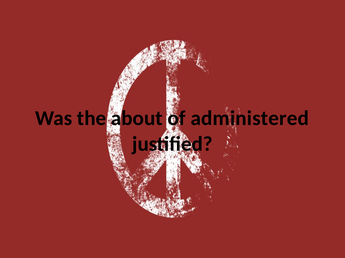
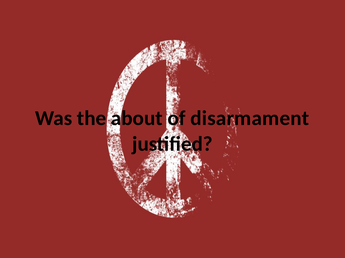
administered: administered -> disarmament
